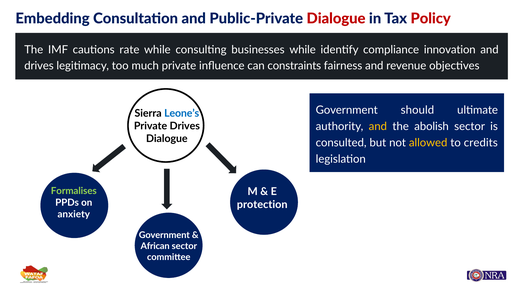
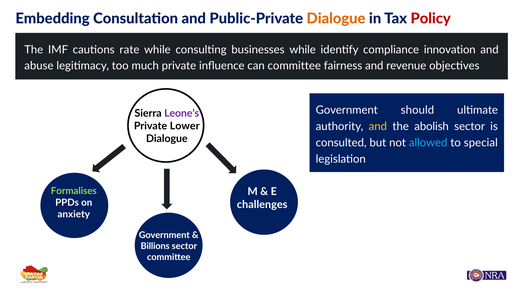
Dialogue at (336, 18) colour: red -> orange
drives at (39, 66): drives -> abuse
can constraints: constraints -> committee
Leone’s colour: blue -> purple
Private Drives: Drives -> Lower
allowed colour: yellow -> light blue
credits: credits -> special
protection: protection -> challenges
African: African -> Billions
